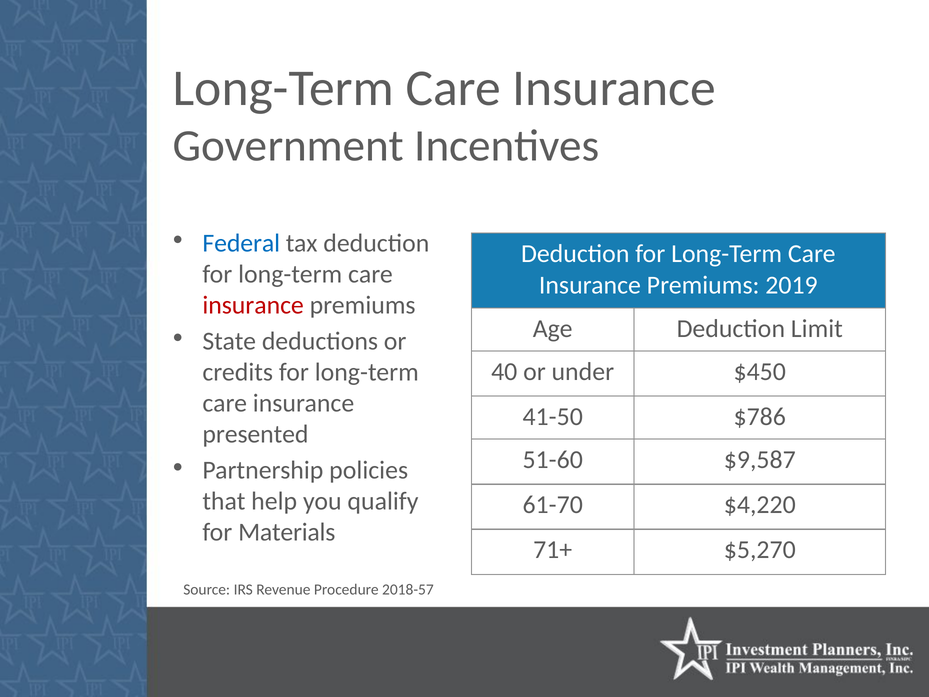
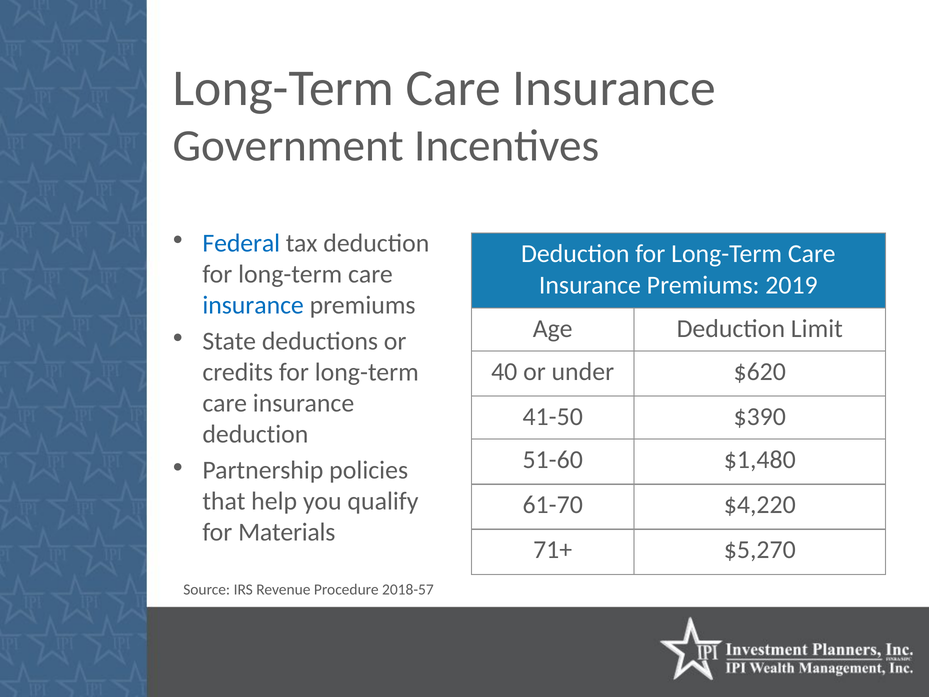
insurance at (253, 305) colour: red -> blue
$450: $450 -> $620
$786: $786 -> $390
presented at (255, 434): presented -> deduction
$9,587: $9,587 -> $1,480
